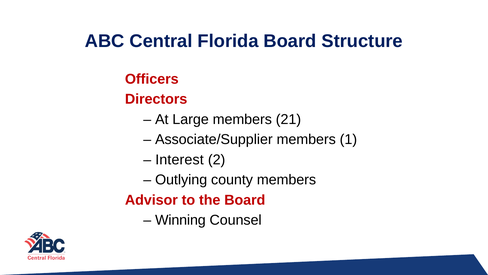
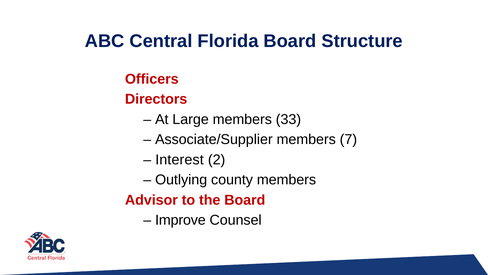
21: 21 -> 33
1: 1 -> 7
Winning: Winning -> Improve
